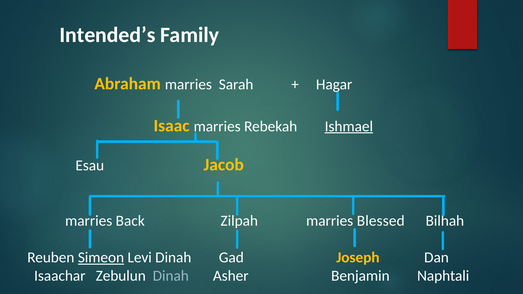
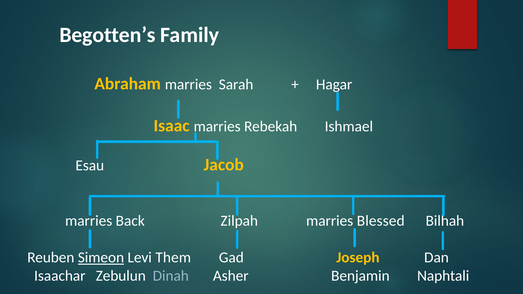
Intended’s: Intended’s -> Begotten’s
Ishmael underline: present -> none
Levi Dinah: Dinah -> Them
